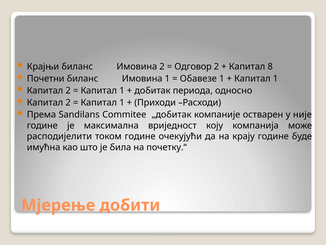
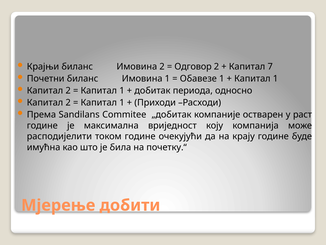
8: 8 -> 7
није: није -> раст
